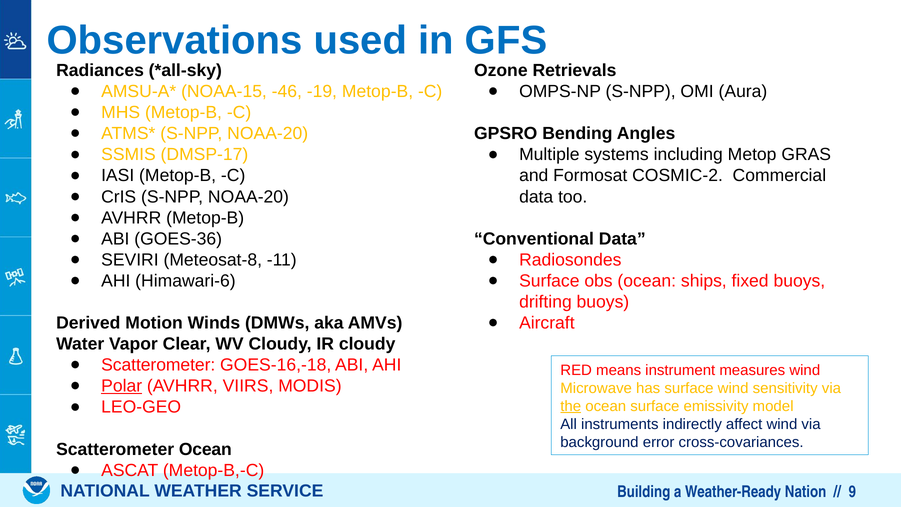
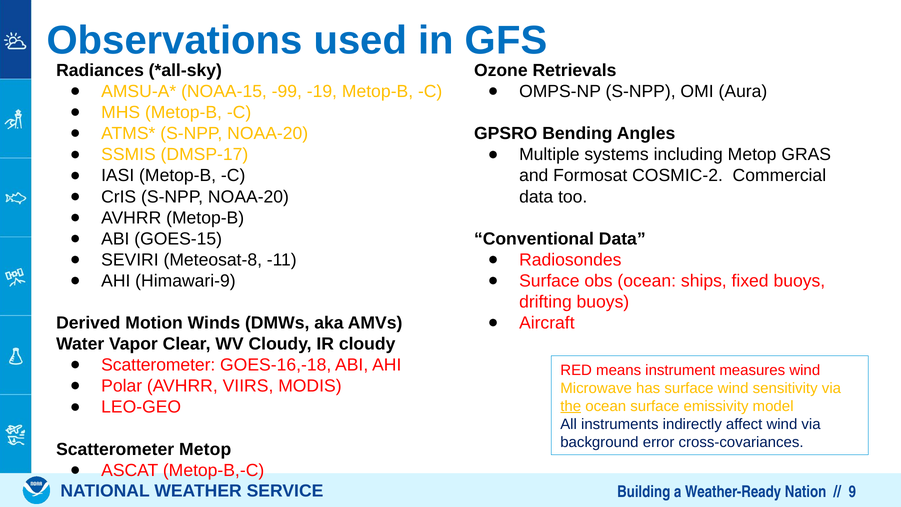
-46: -46 -> -99
GOES-36: GOES-36 -> GOES-15
Himawari-6: Himawari-6 -> Himawari-9
Polar underline: present -> none
Scatterometer Ocean: Ocean -> Metop
